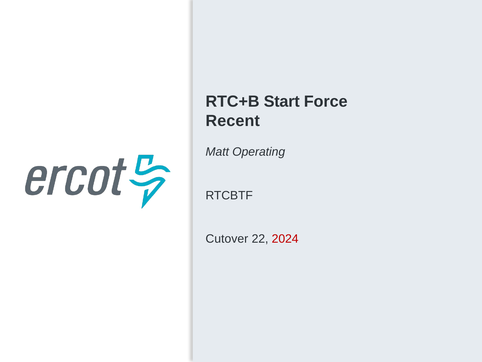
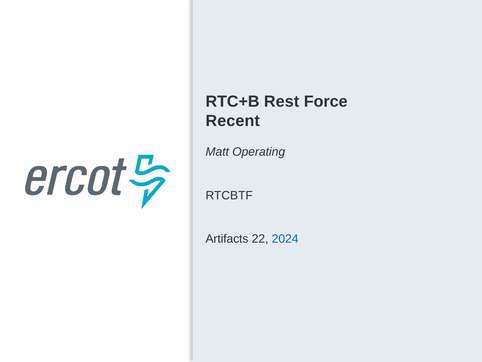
Start: Start -> Rest
Cutover: Cutover -> Artifacts
2024 colour: red -> blue
